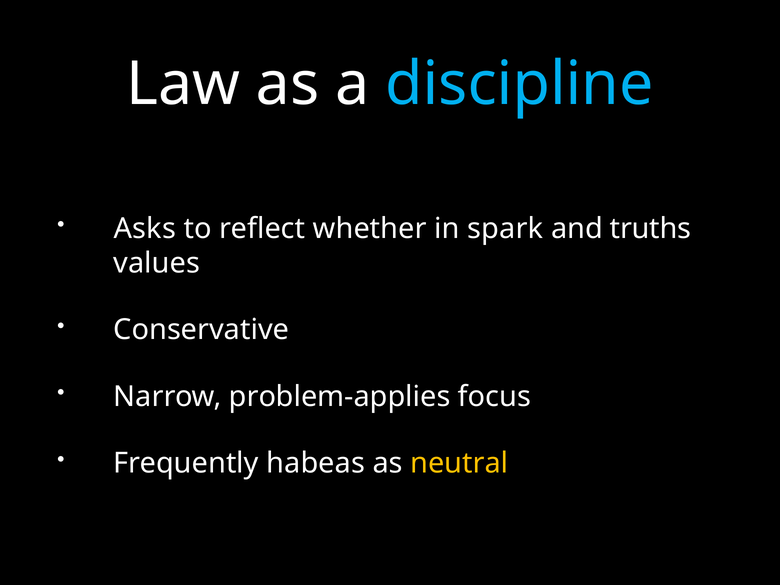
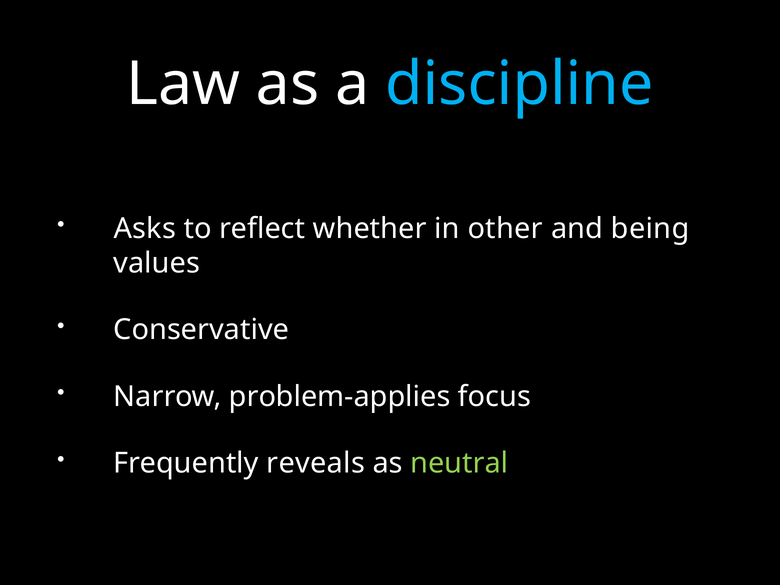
spark: spark -> other
truths: truths -> being
habeas: habeas -> reveals
neutral colour: yellow -> light green
